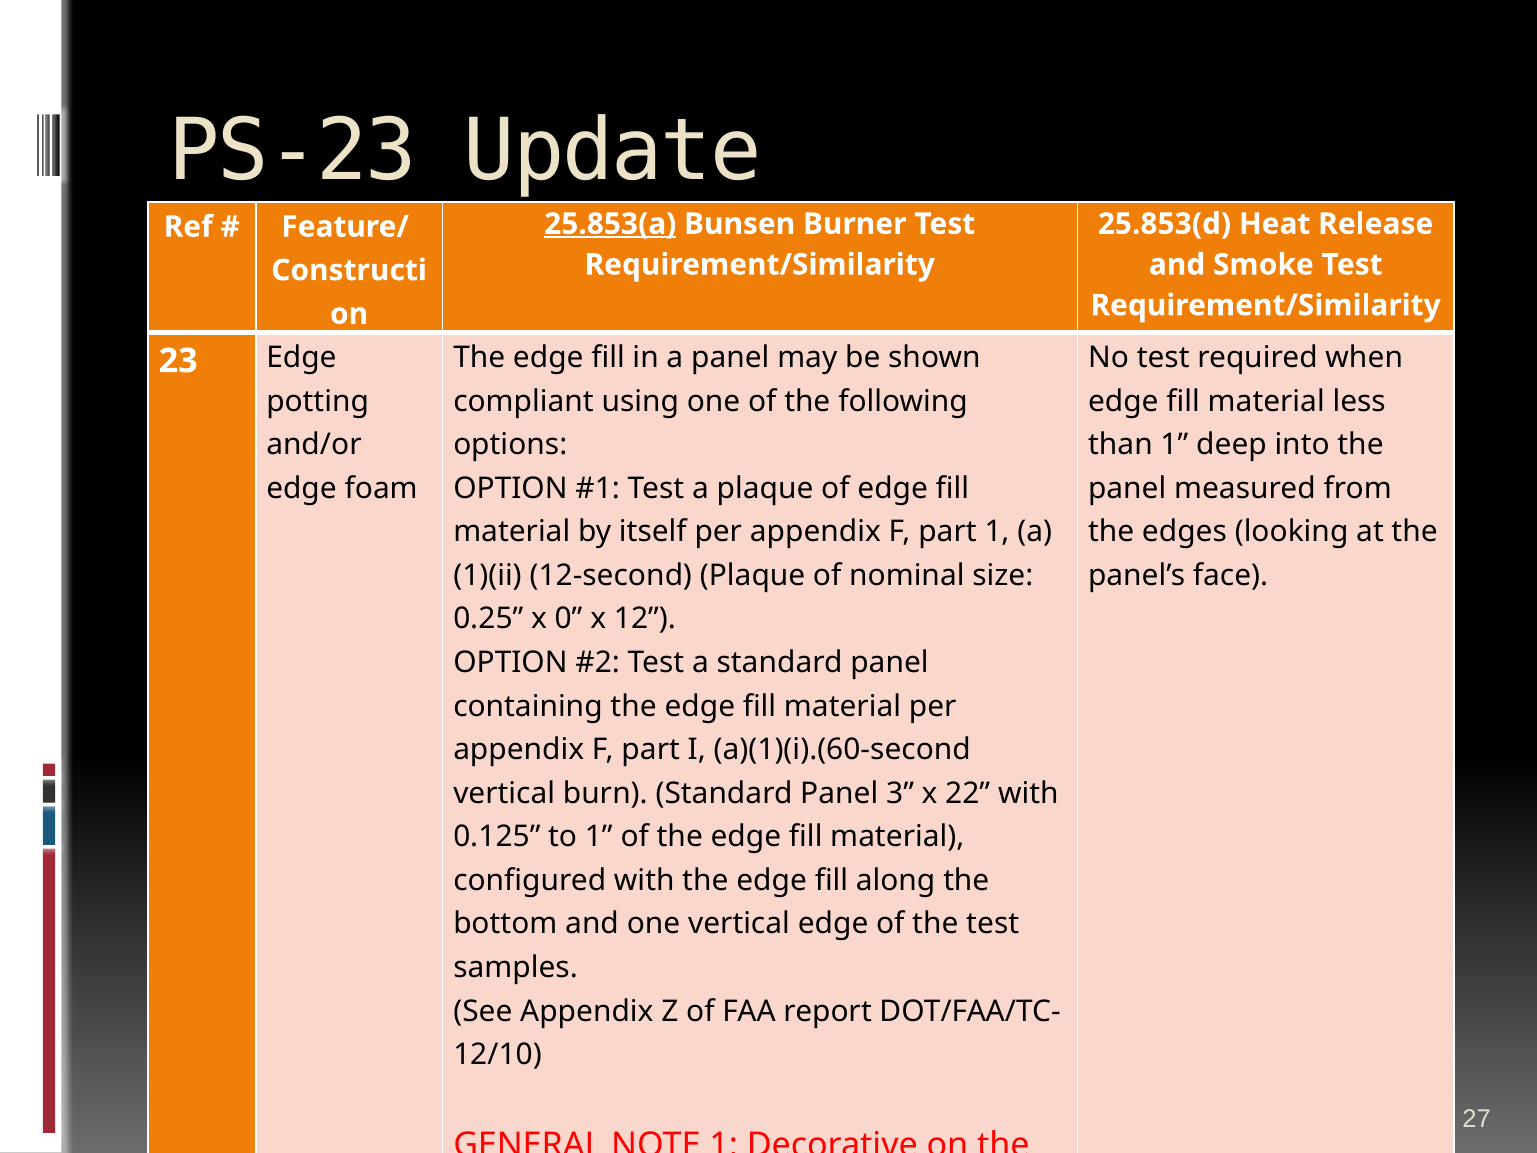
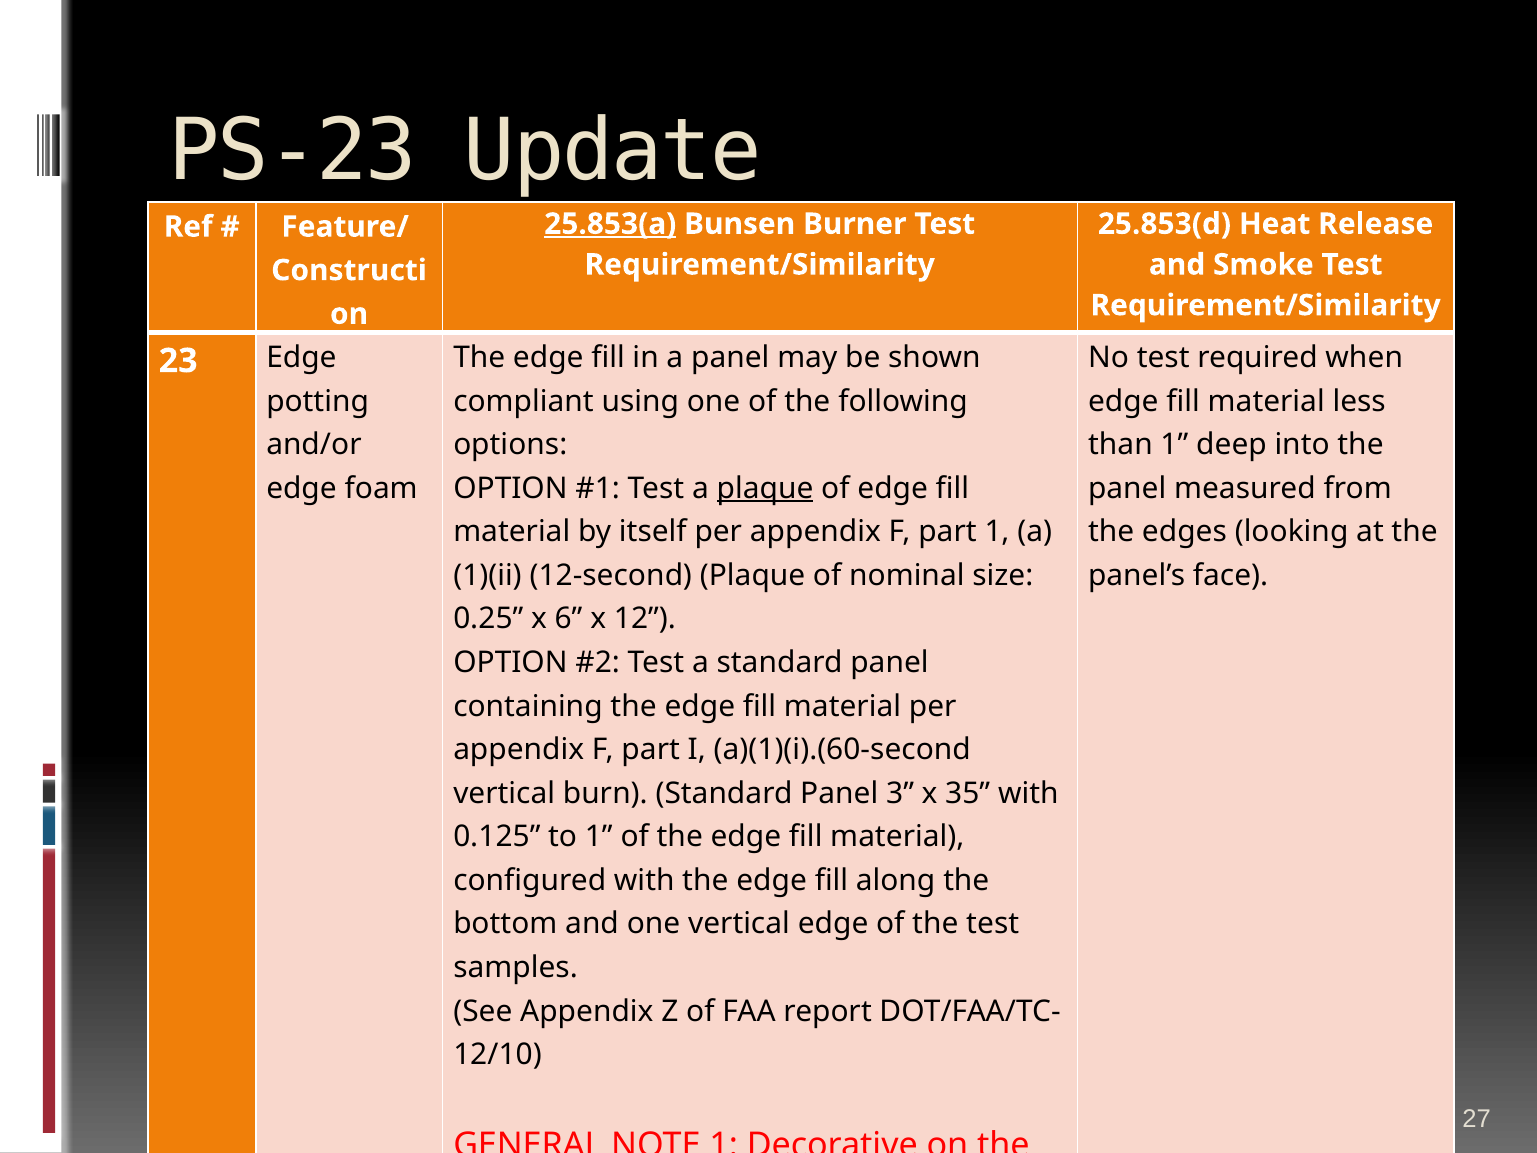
plaque at (765, 488) underline: none -> present
0: 0 -> 6
22: 22 -> 35
